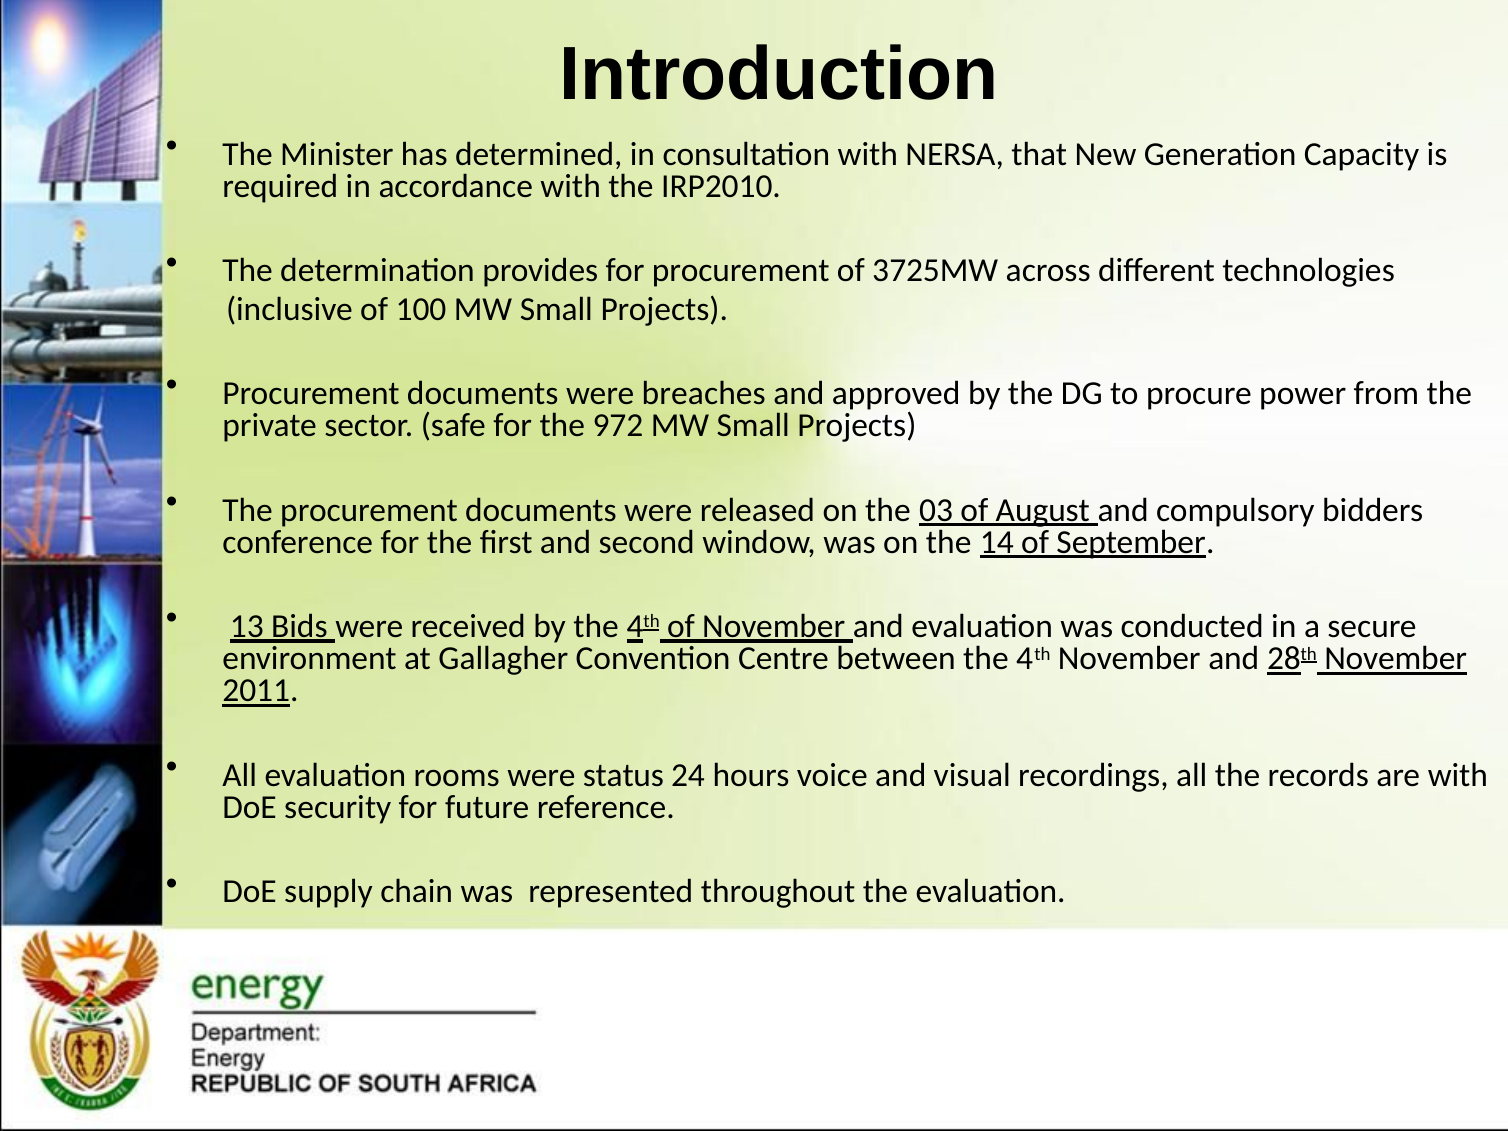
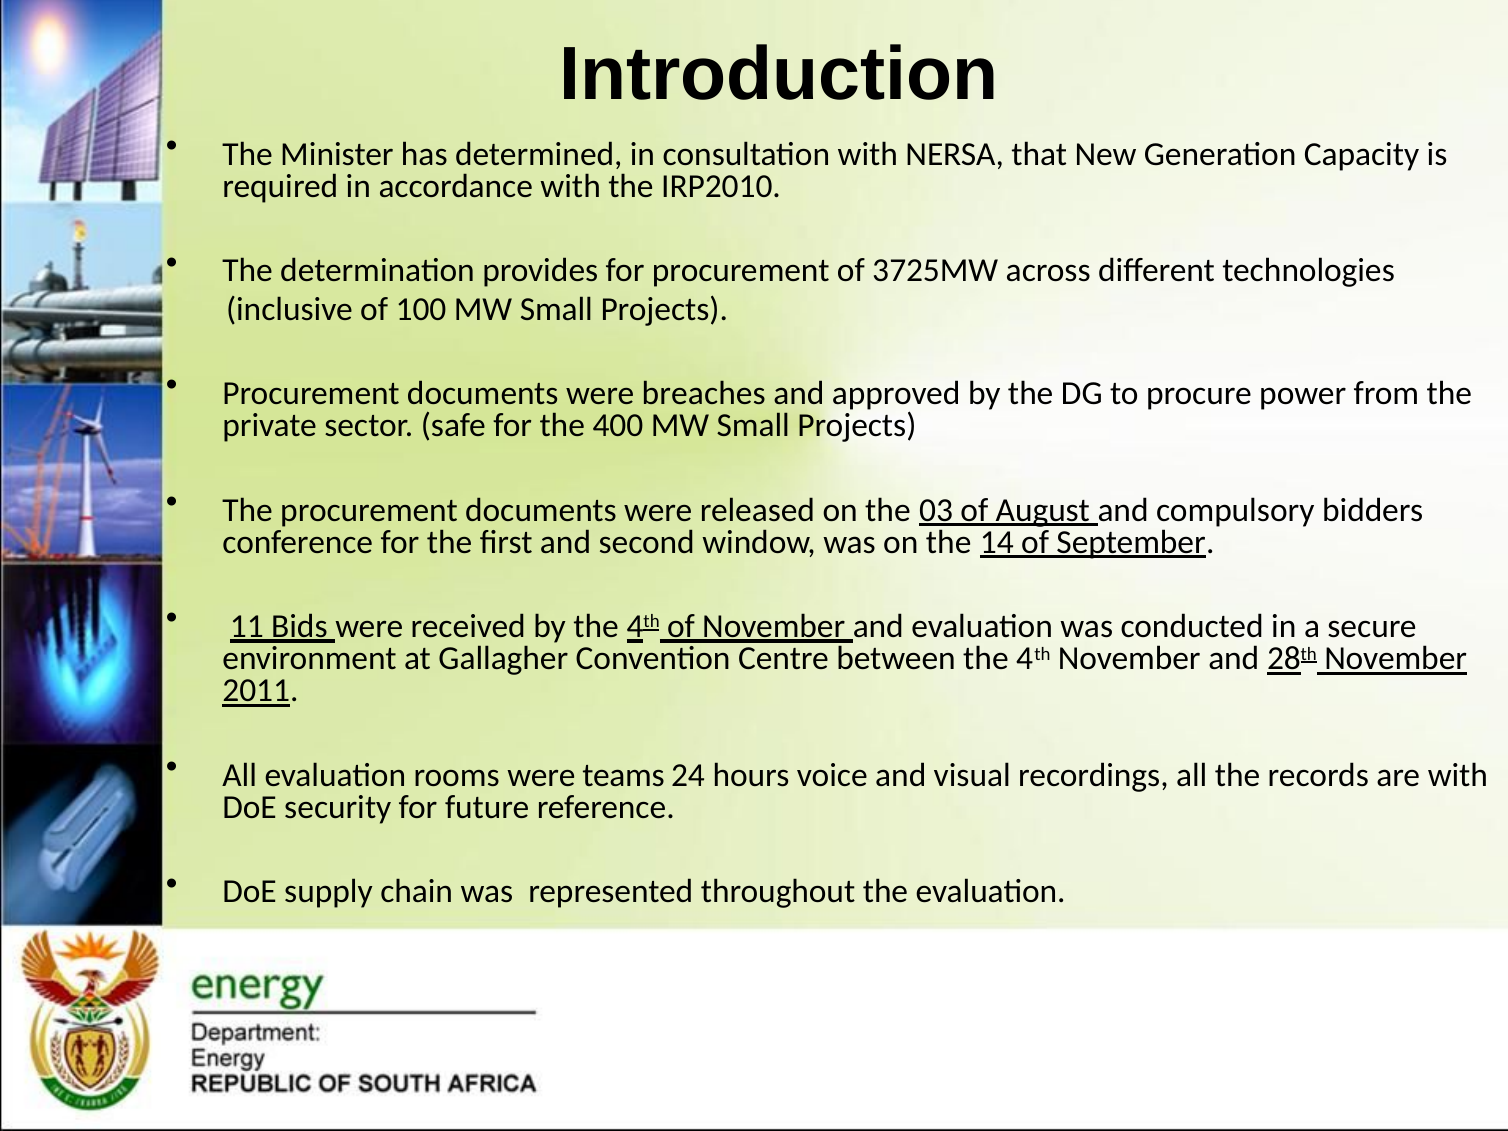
972: 972 -> 400
13: 13 -> 11
status: status -> teams
